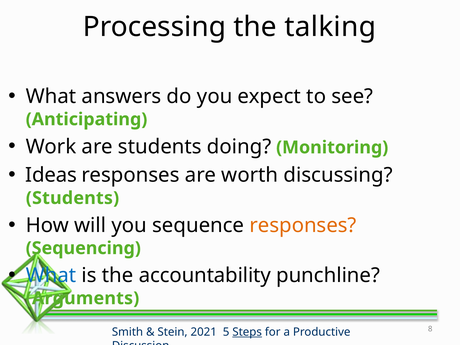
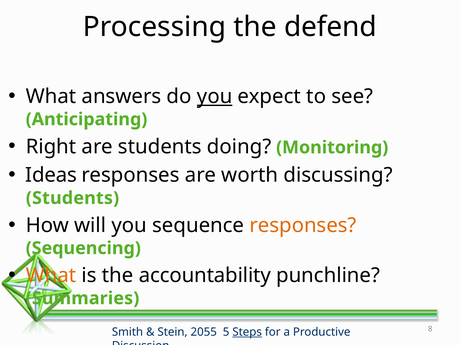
talking: talking -> defend
you at (215, 96) underline: none -> present
Work: Work -> Right
What at (51, 275) colour: blue -> orange
Arguments: Arguments -> Summaries
2021: 2021 -> 2055
